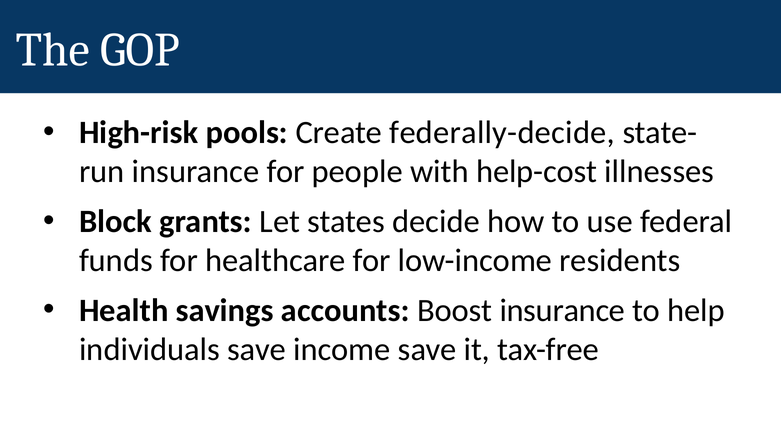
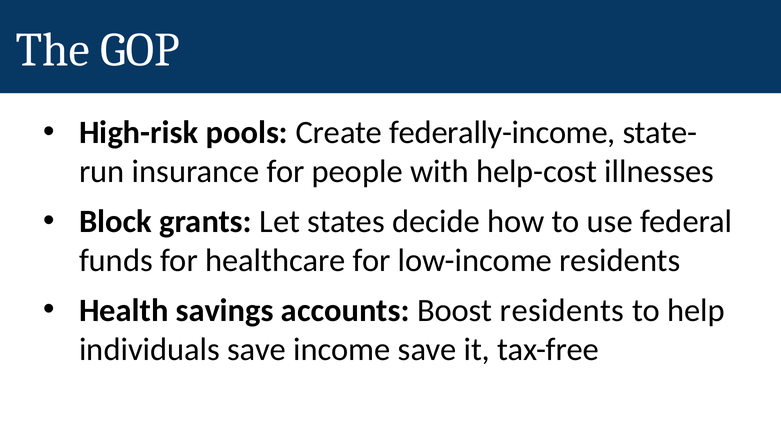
federally-decide: federally-decide -> federally-income
Boost insurance: insurance -> residents
